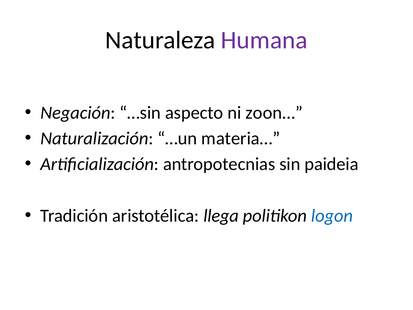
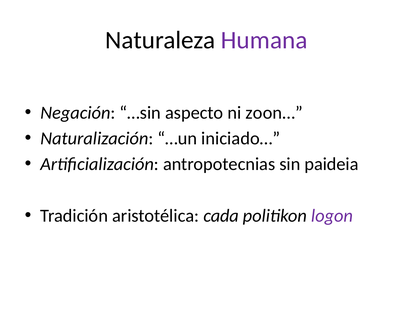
materia…: materia… -> iniciado…
llega: llega -> cada
logon colour: blue -> purple
